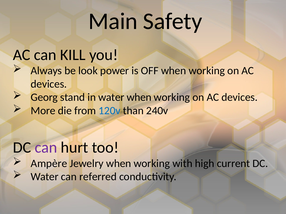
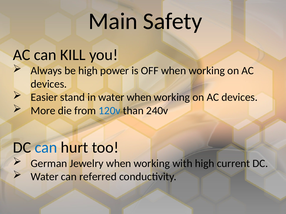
be look: look -> high
Georg: Georg -> Easier
can at (46, 148) colour: purple -> blue
Ampère: Ampère -> German
